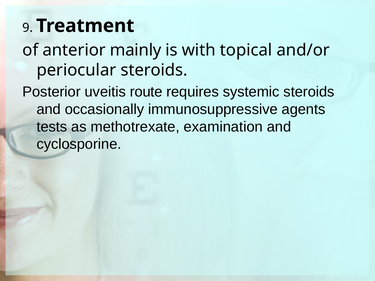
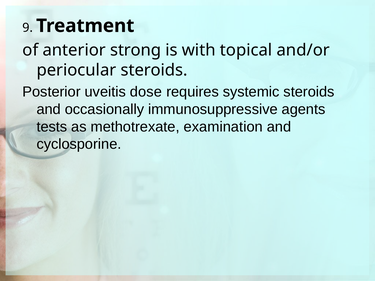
mainly: mainly -> strong
route: route -> dose
